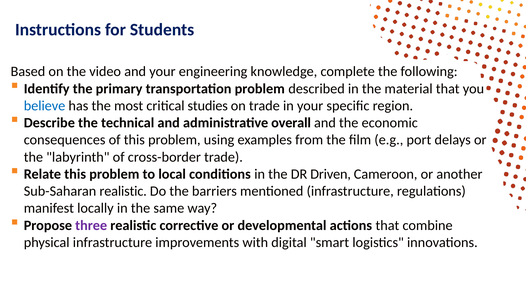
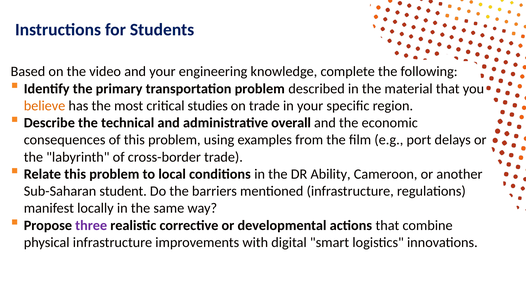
believe colour: blue -> orange
Driven: Driven -> Ability
Sub-Saharan realistic: realistic -> student
